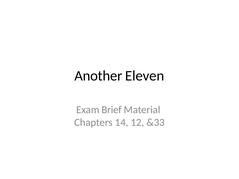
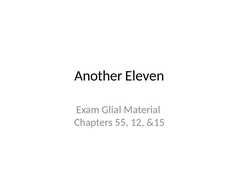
Brief: Brief -> Glial
14: 14 -> 55
&33: &33 -> &15
